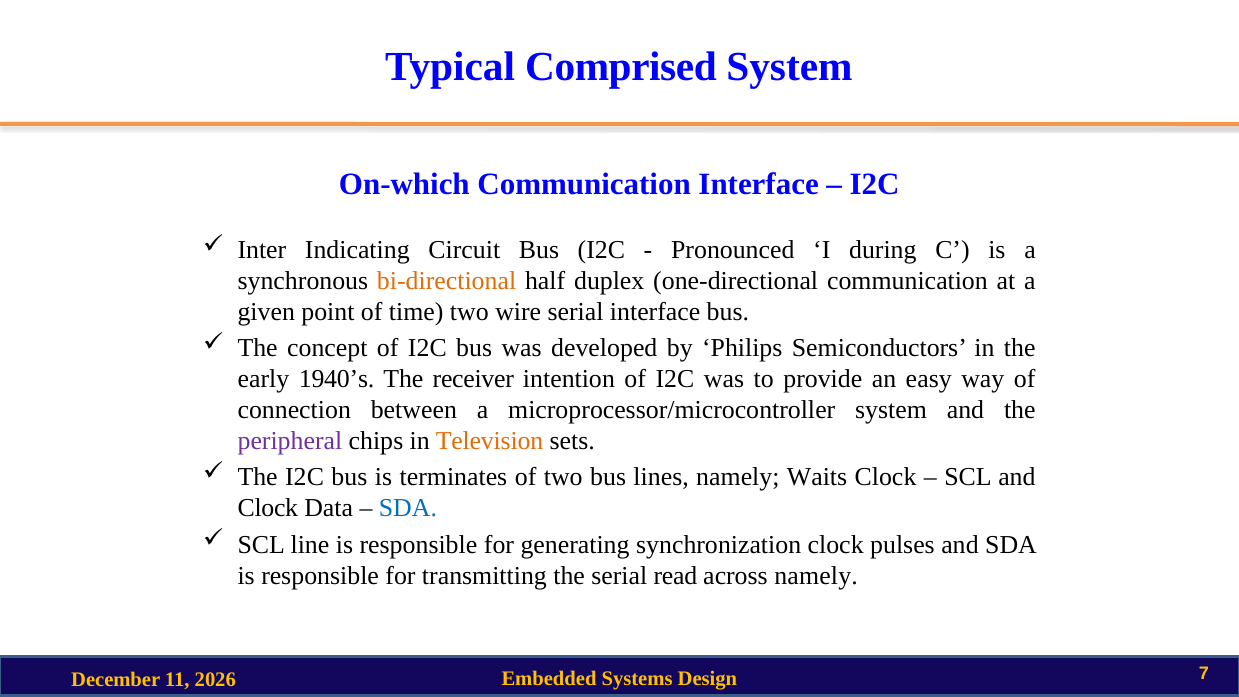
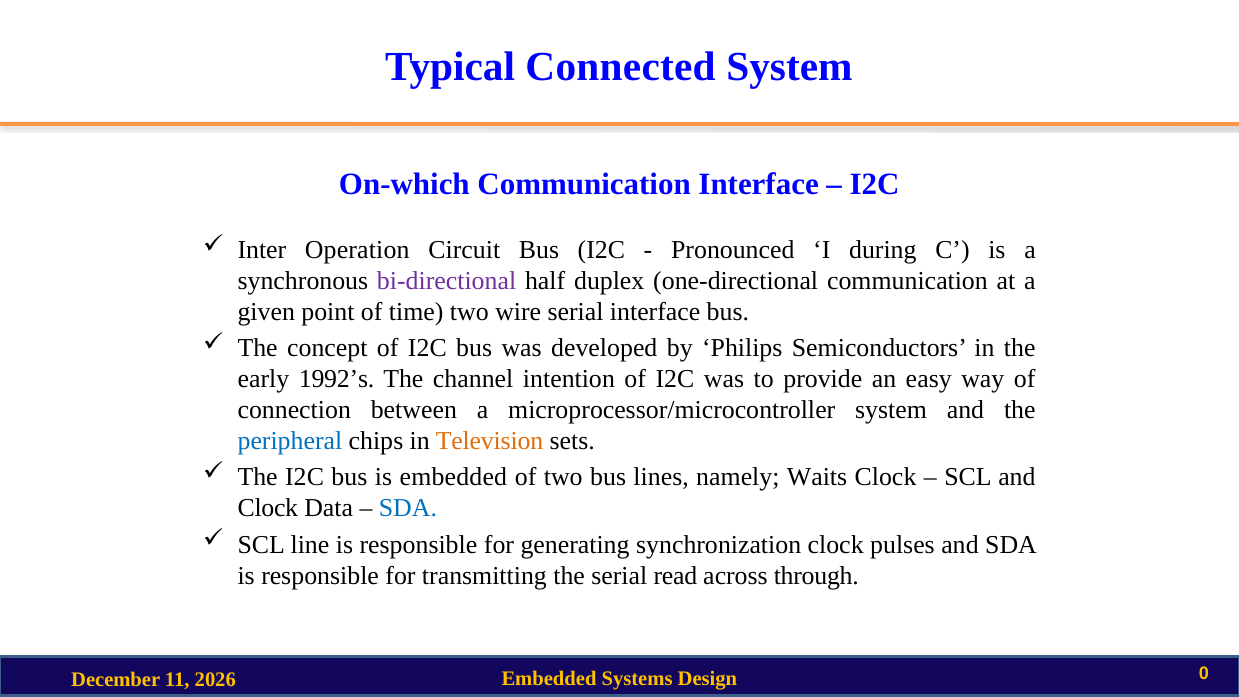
Comprised: Comprised -> Connected
Indicating: Indicating -> Operation
bi-directional colour: orange -> purple
1940’s: 1940’s -> 1992’s
receiver: receiver -> channel
peripheral colour: purple -> blue
is terminates: terminates -> embedded
across namely: namely -> through
7: 7 -> 0
